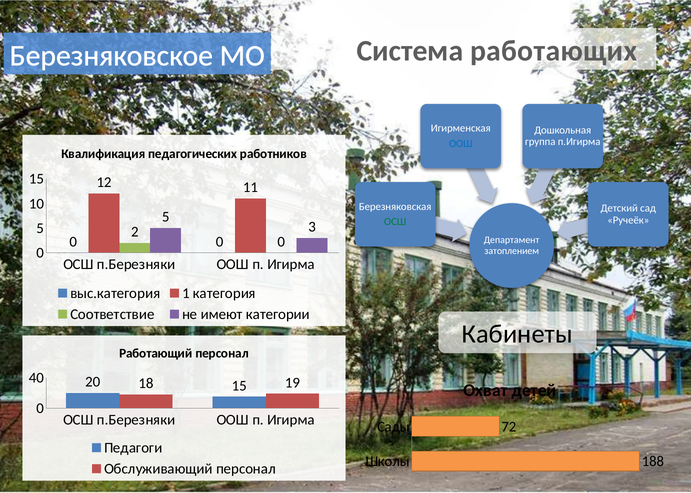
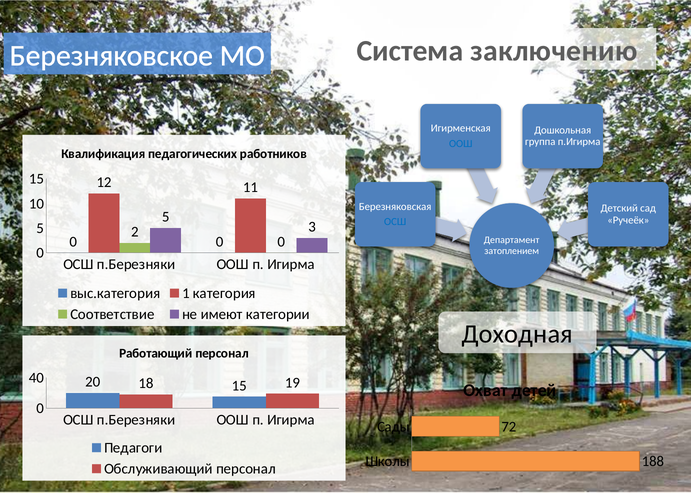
работающих: работающих -> заключению
ОСШ at (395, 222) colour: green -> blue
Кабинеты: Кабинеты -> Доходная
